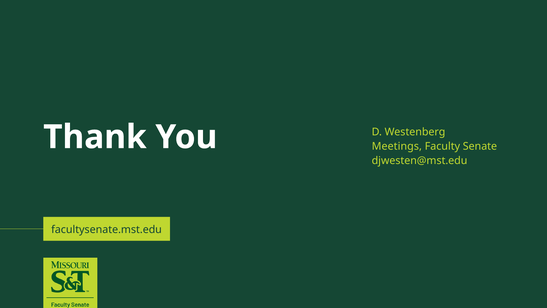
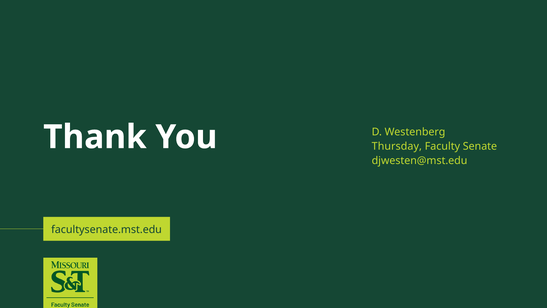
Meetings: Meetings -> Thursday
